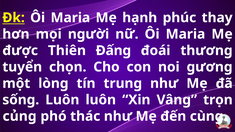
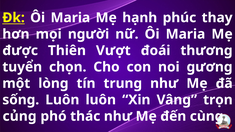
Đấng: Đấng -> Vượt
